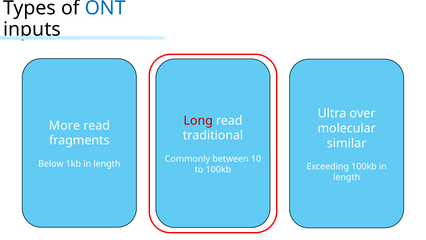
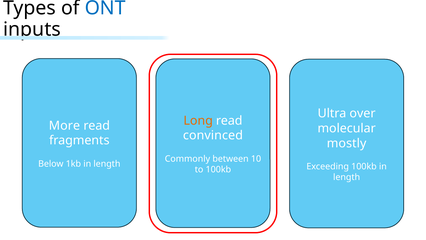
Long colour: red -> orange
traditional: traditional -> convinced
similar: similar -> mostly
